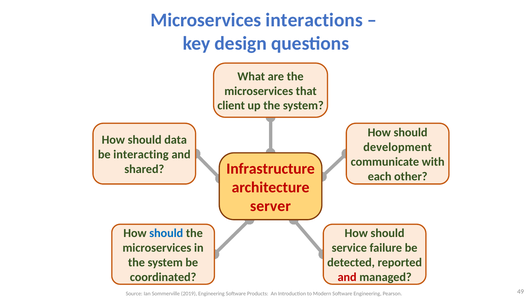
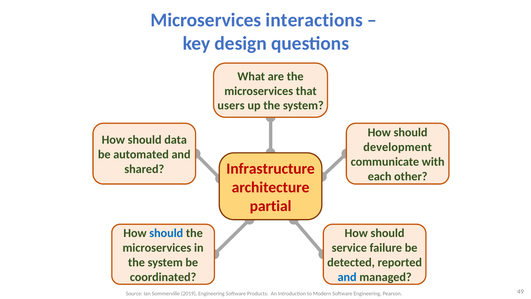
client: client -> users
interacting: interacting -> automated
server: server -> partial
and at (347, 277) colour: red -> blue
